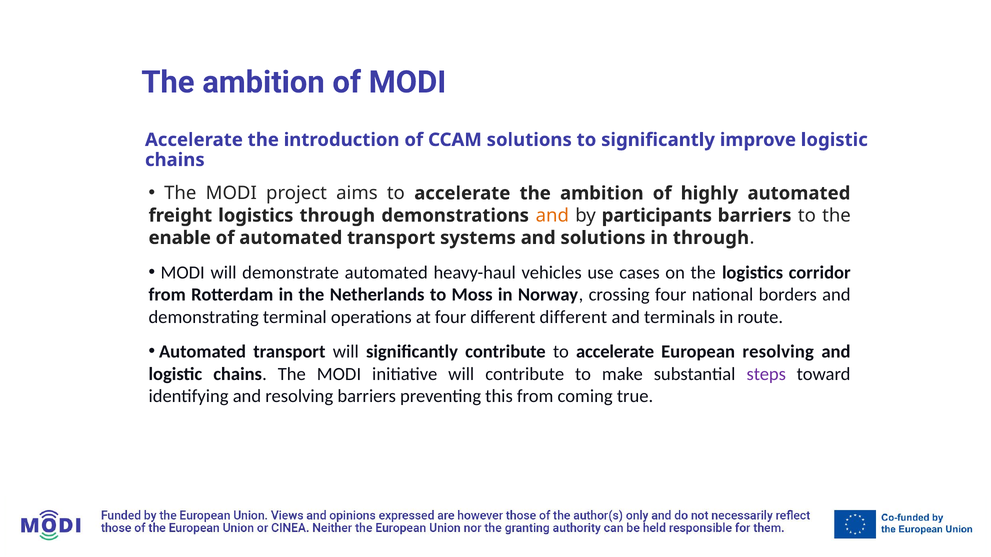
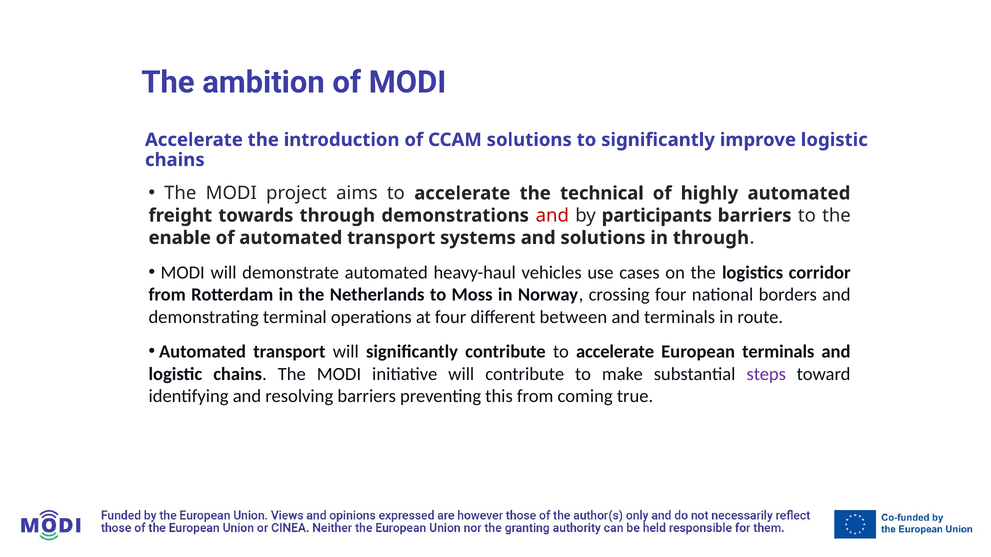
accelerate the ambition: ambition -> technical
freight logistics: logistics -> towards
and at (552, 216) colour: orange -> red
different different: different -> between
European resolving: resolving -> terminals
